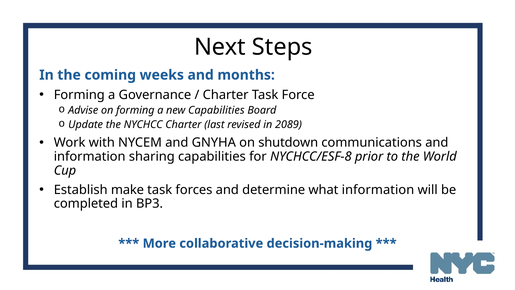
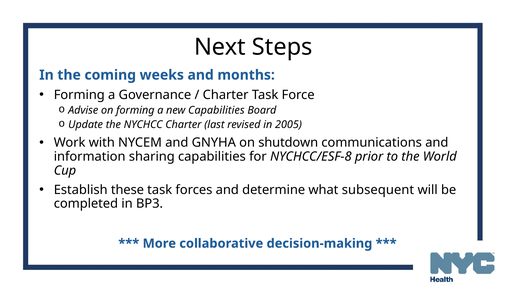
2089: 2089 -> 2005
make: make -> these
what information: information -> subsequent
